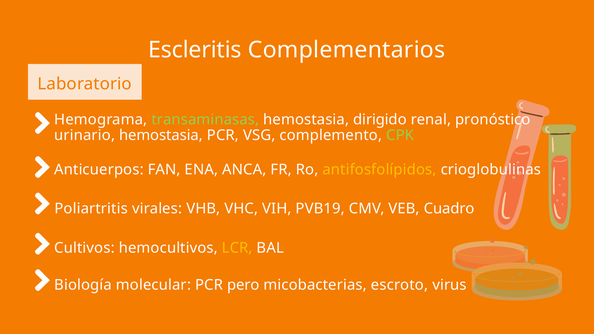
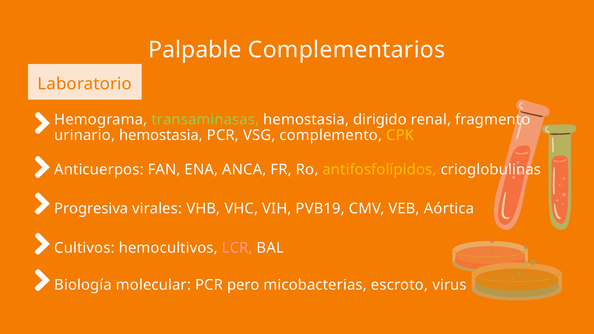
Escleritis: Escleritis -> Palpable
pronóstico: pronóstico -> fragmento
CPK colour: light green -> yellow
Poliartritis: Poliartritis -> Progresiva
Cuadro: Cuadro -> Aórtica
LCR colour: yellow -> pink
